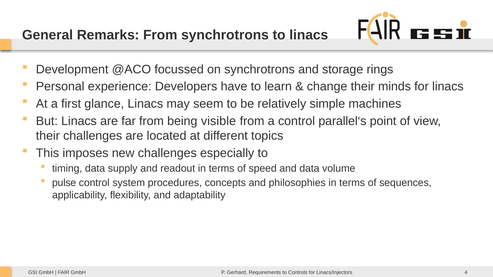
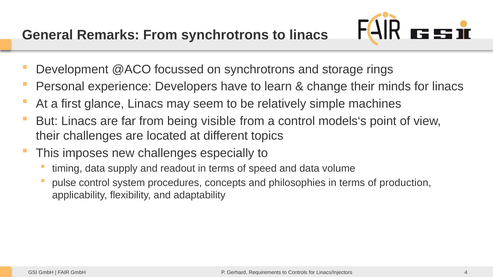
parallel‘s: parallel‘s -> models‘s
sequences: sequences -> production
